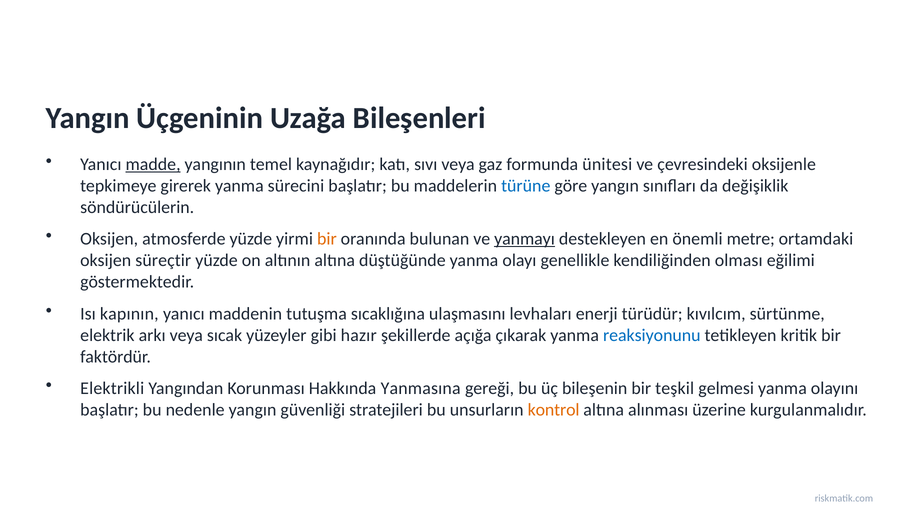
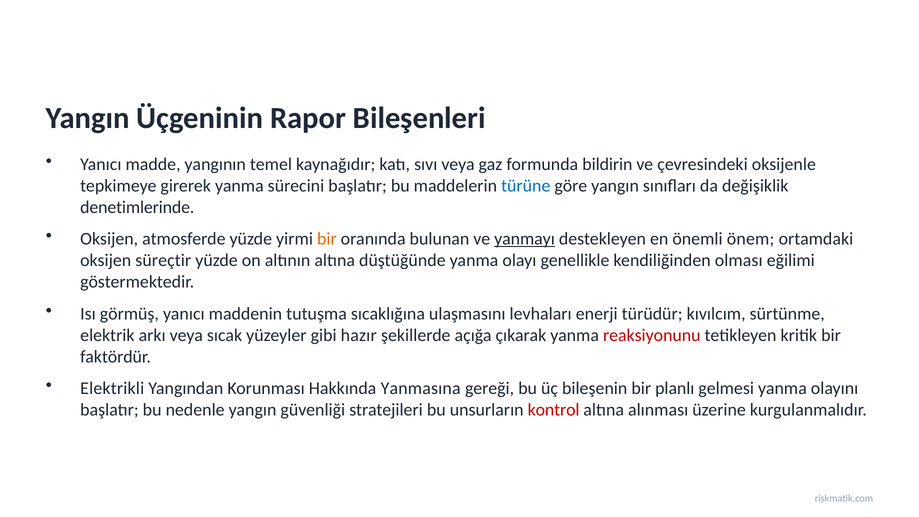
Uzağa: Uzağa -> Rapor
madde underline: present -> none
ünitesi: ünitesi -> bildirin
söndürücülerin: söndürücülerin -> denetimlerinde
metre: metre -> önem
kapının: kapının -> görmüş
reaksiyonunu colour: blue -> red
teşkil: teşkil -> planlı
kontrol colour: orange -> red
